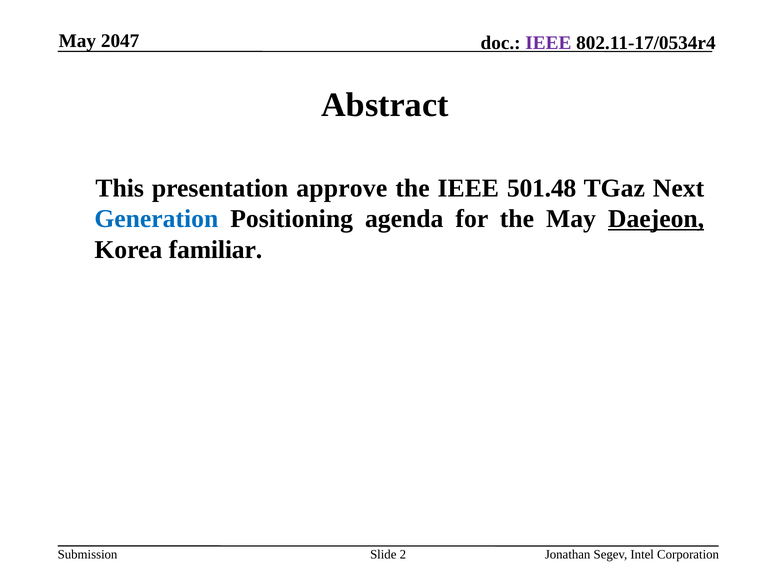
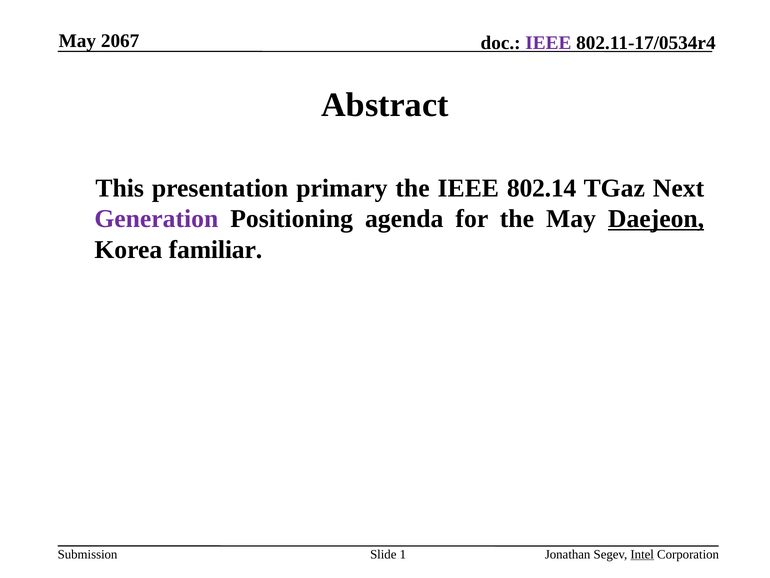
2047: 2047 -> 2067
approve: approve -> primary
501.48: 501.48 -> 802.14
Generation colour: blue -> purple
2: 2 -> 1
Intel underline: none -> present
